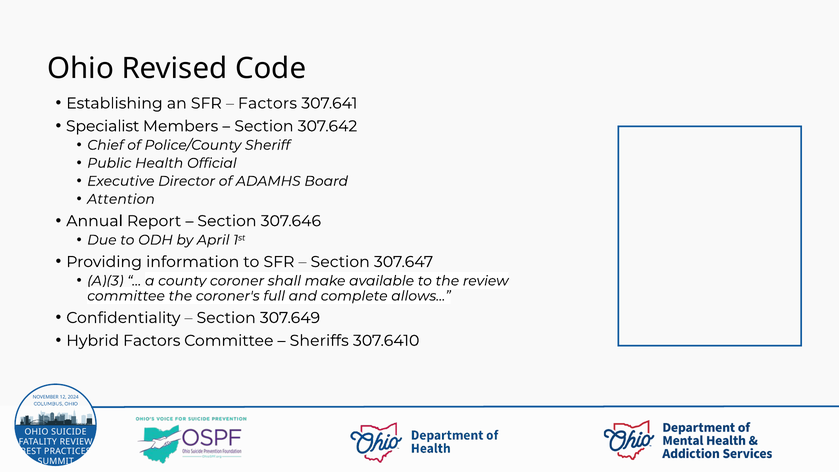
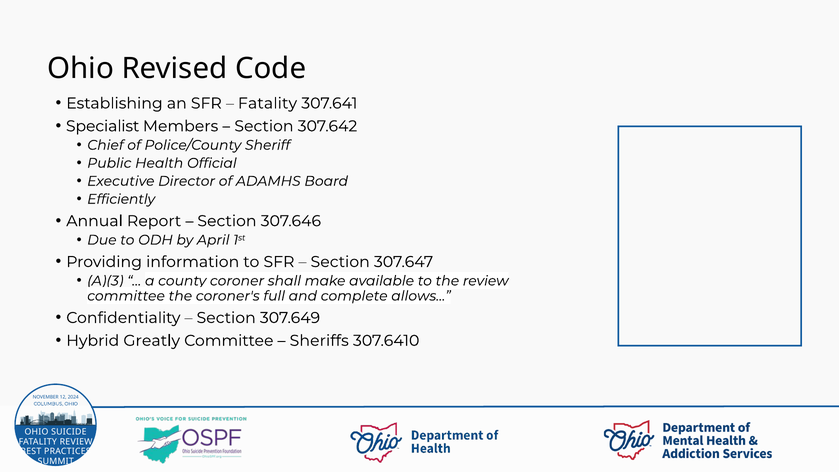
Factors at (267, 103): Factors -> Fatality
Attention: Attention -> Efficiently
Hybrid Factors: Factors -> Greatly
